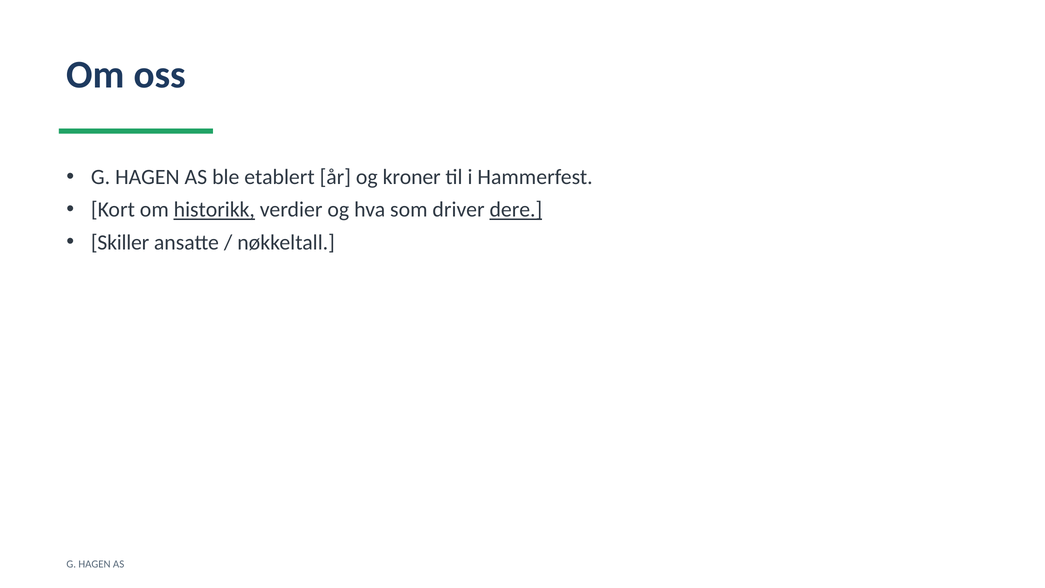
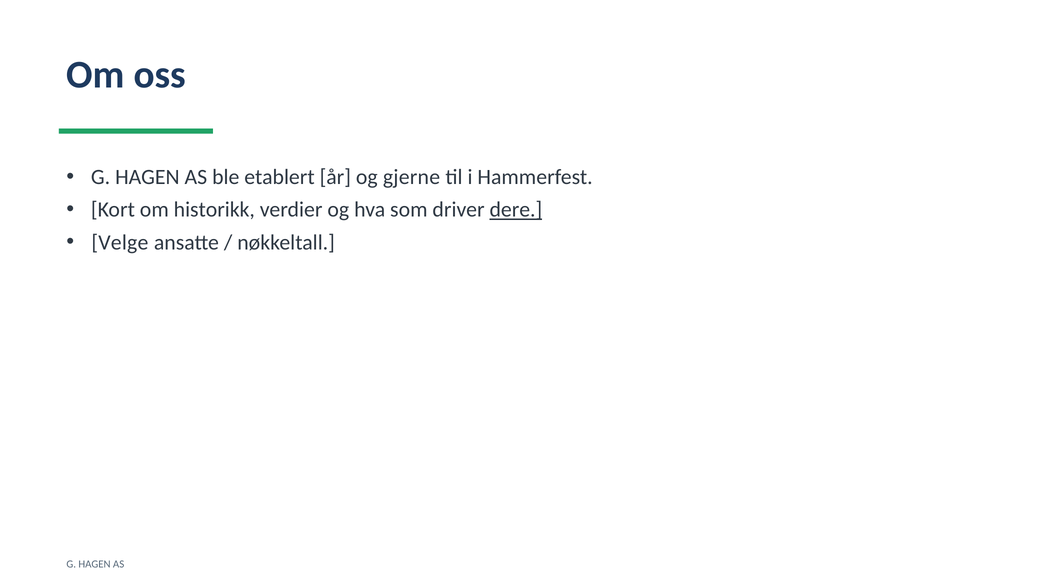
kroner: kroner -> gjerne
historikk underline: present -> none
Skiller: Skiller -> Velge
